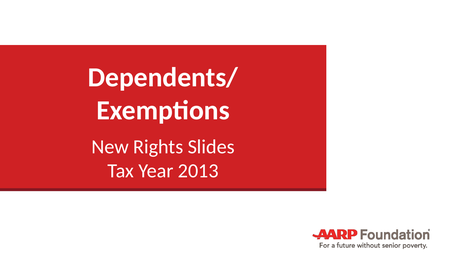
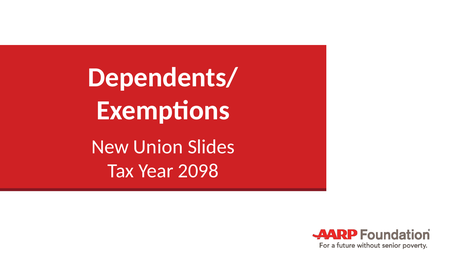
Rights: Rights -> Union
2013: 2013 -> 2098
